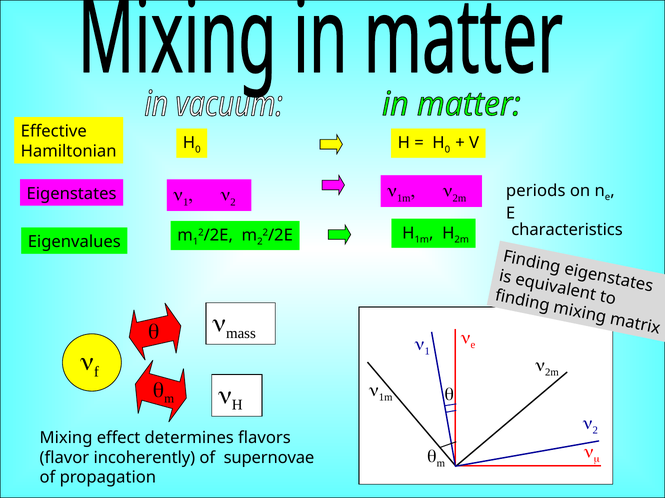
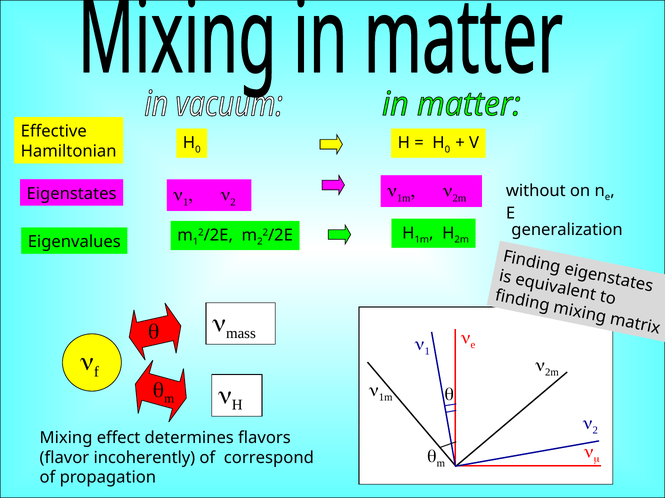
periods: periods -> without
characteristics: characteristics -> generalization
supernovae: supernovae -> correspond
